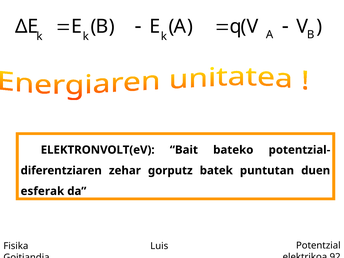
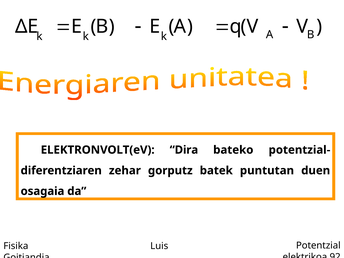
Bait: Bait -> Dira
esferak: esferak -> osagaia
